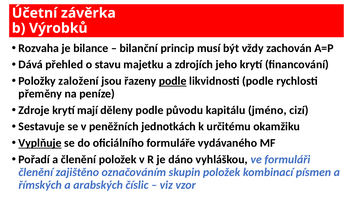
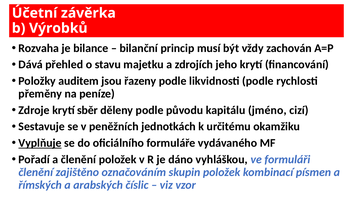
založení: založení -> auditem
podle at (173, 81) underline: present -> none
mají: mají -> sběr
